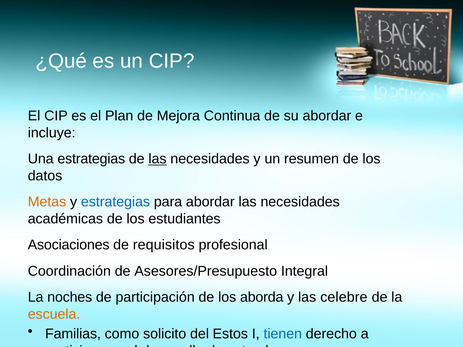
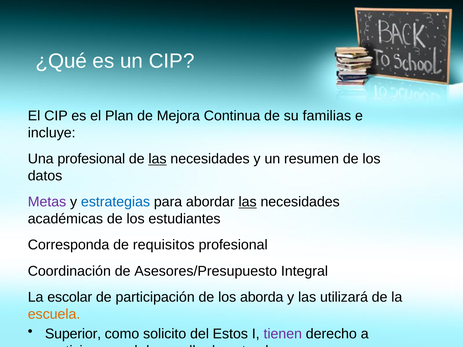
su abordar: abordar -> familias
Una estrategias: estrategias -> profesional
Metas colour: orange -> purple
las at (248, 202) underline: none -> present
Asociaciones: Asociaciones -> Corresponda
noches: noches -> escolar
celebre: celebre -> utilizará
Familias: Familias -> Superior
tienen colour: blue -> purple
